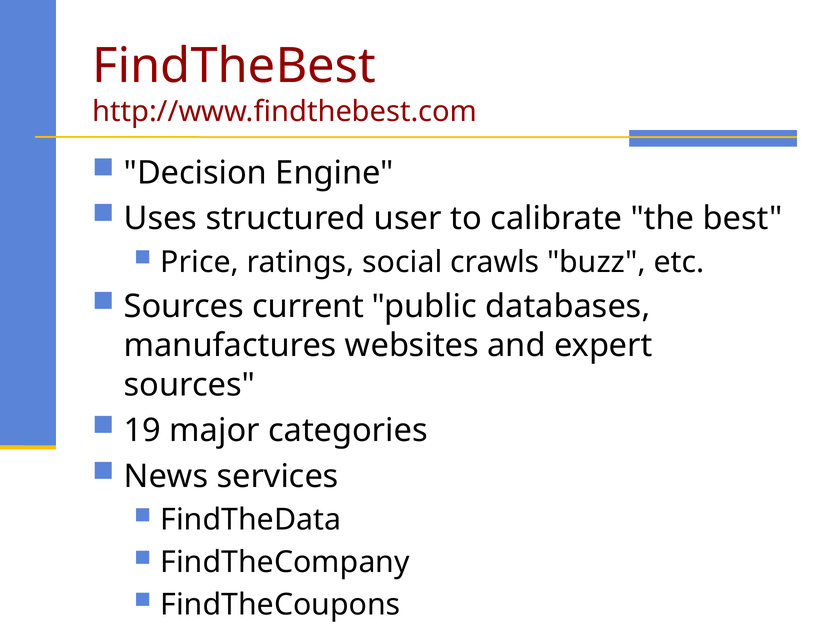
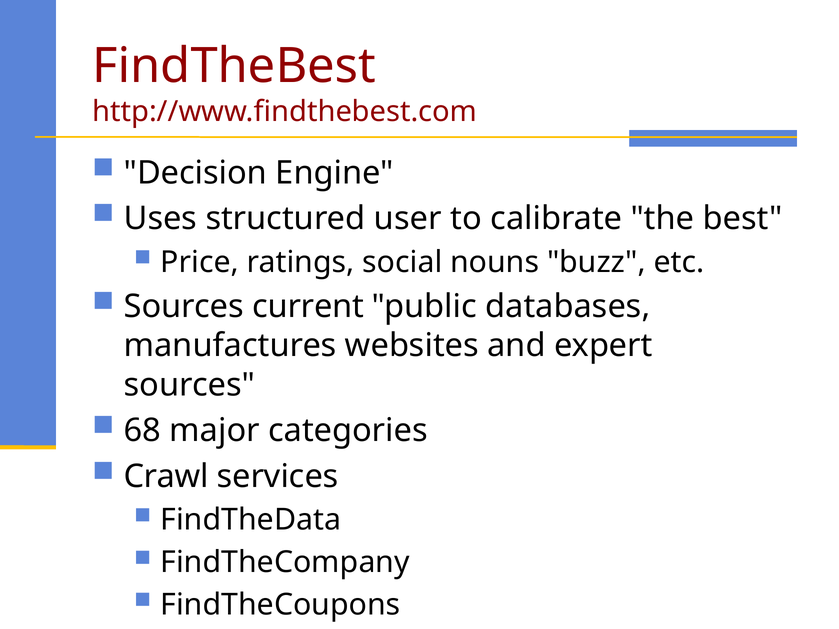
crawls: crawls -> nouns
19: 19 -> 68
News: News -> Crawl
